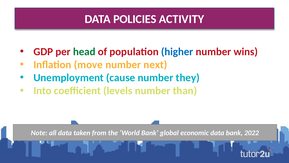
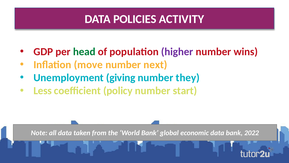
higher colour: blue -> purple
cause: cause -> giving
Into: Into -> Less
levels: levels -> policy
than: than -> start
